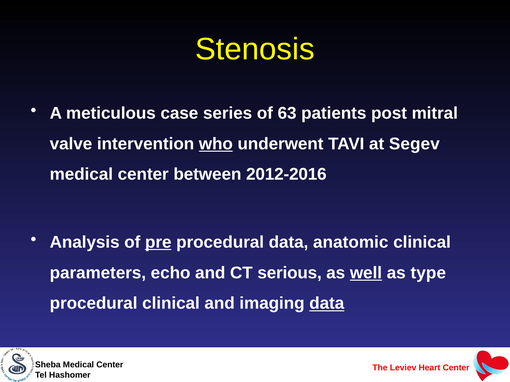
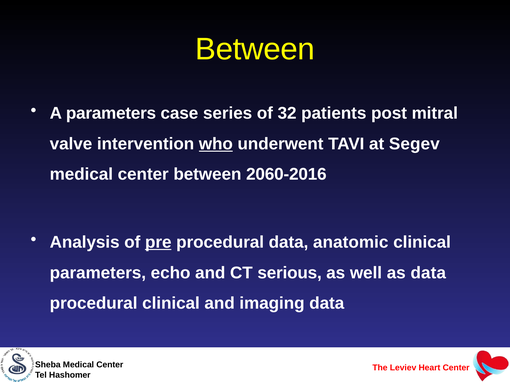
Stenosis at (255, 49): Stenosis -> Between
A meticulous: meticulous -> parameters
63: 63 -> 32
2012-2016: 2012-2016 -> 2060-2016
well underline: present -> none
as type: type -> data
data at (327, 304) underline: present -> none
